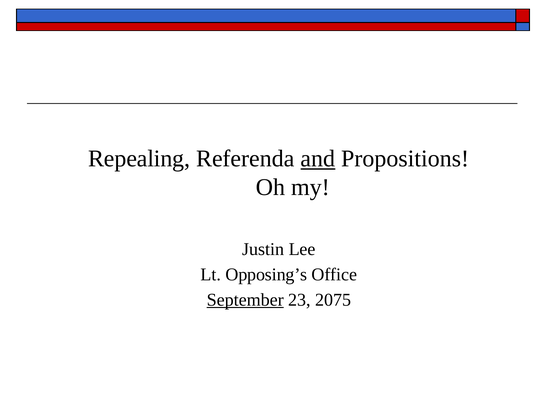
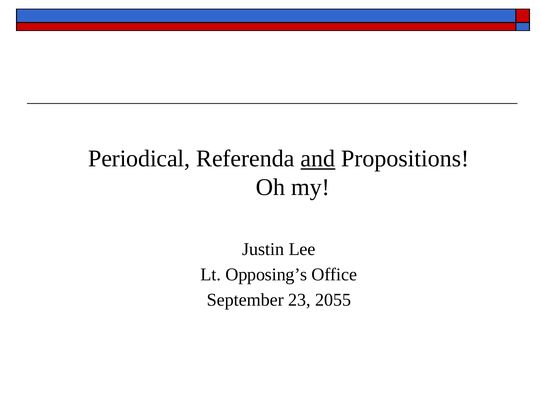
Repealing: Repealing -> Periodical
September underline: present -> none
2075: 2075 -> 2055
